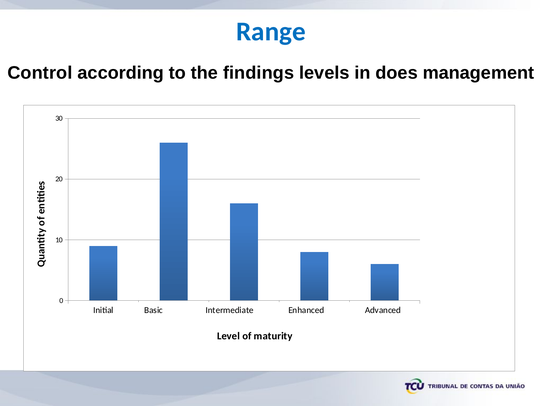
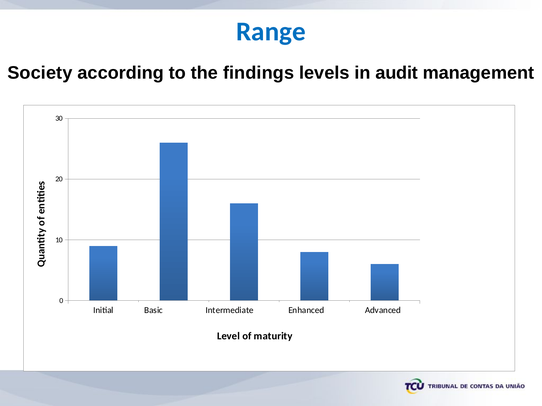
Control: Control -> Society
does: does -> audit
